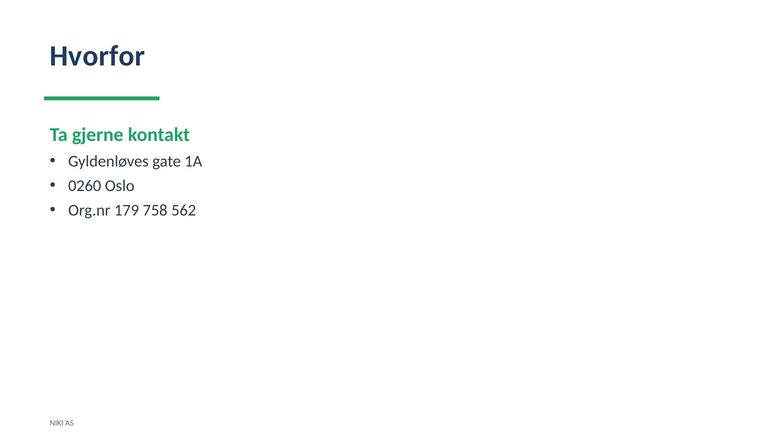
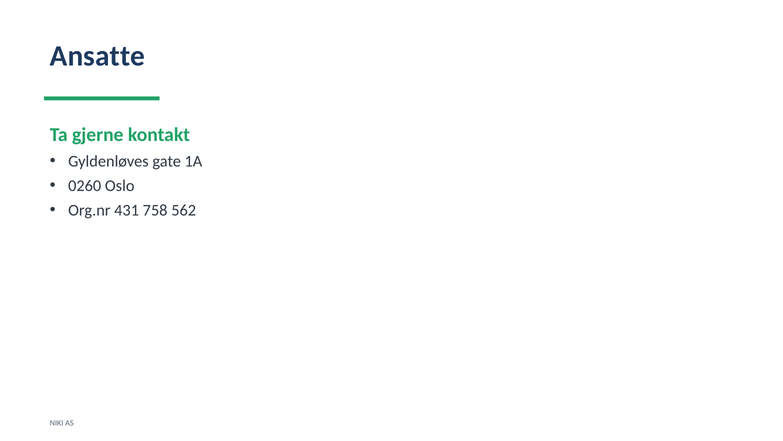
Hvorfor: Hvorfor -> Ansatte
179: 179 -> 431
